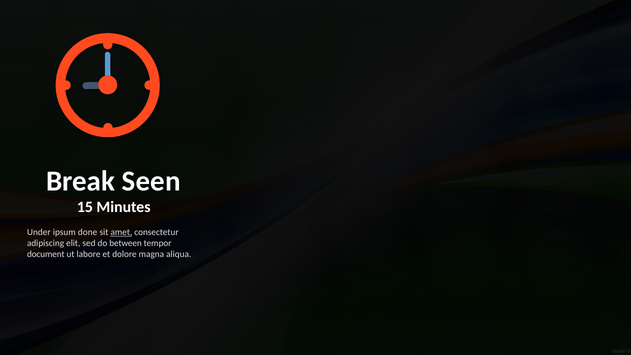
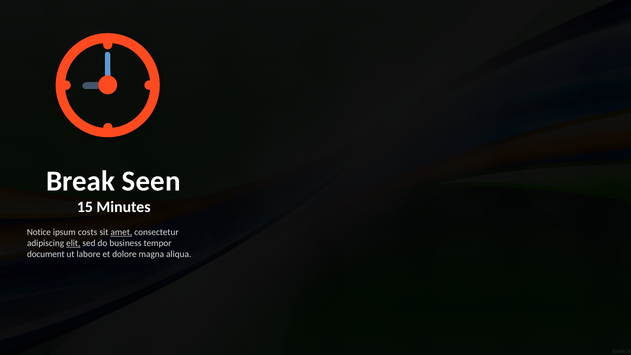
Under: Under -> Notice
done: done -> costs
elit underline: none -> present
between: between -> business
